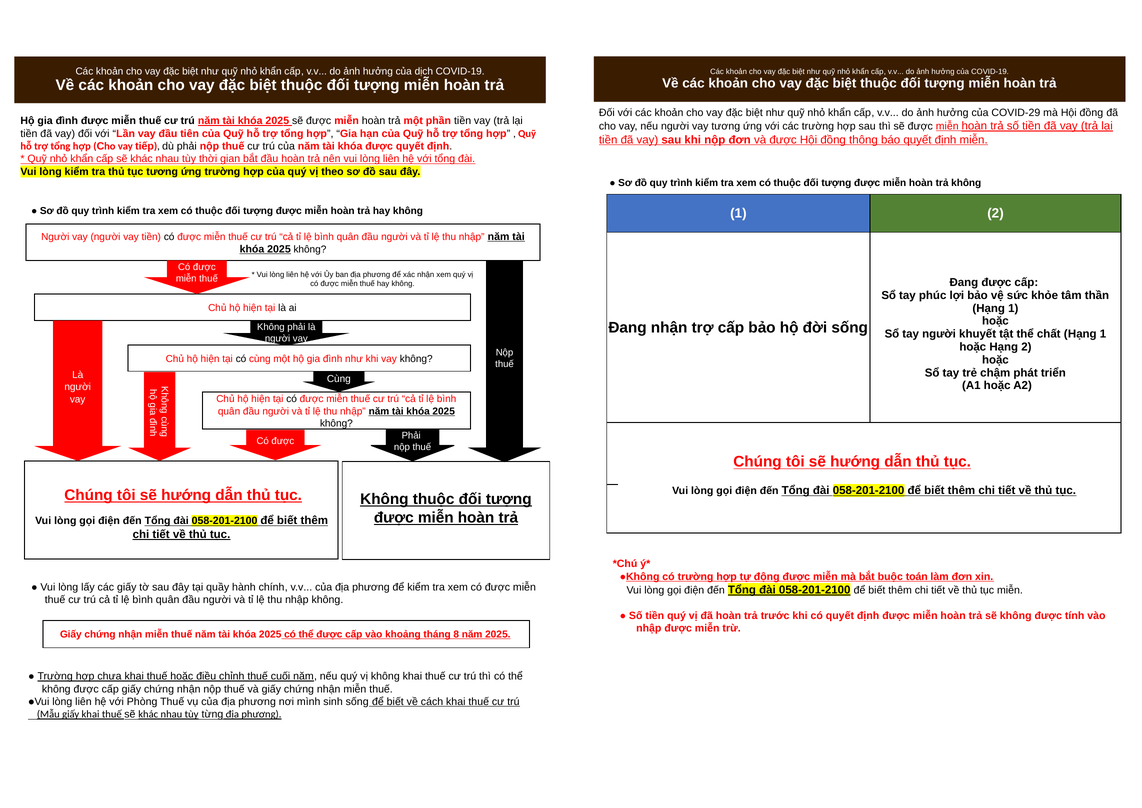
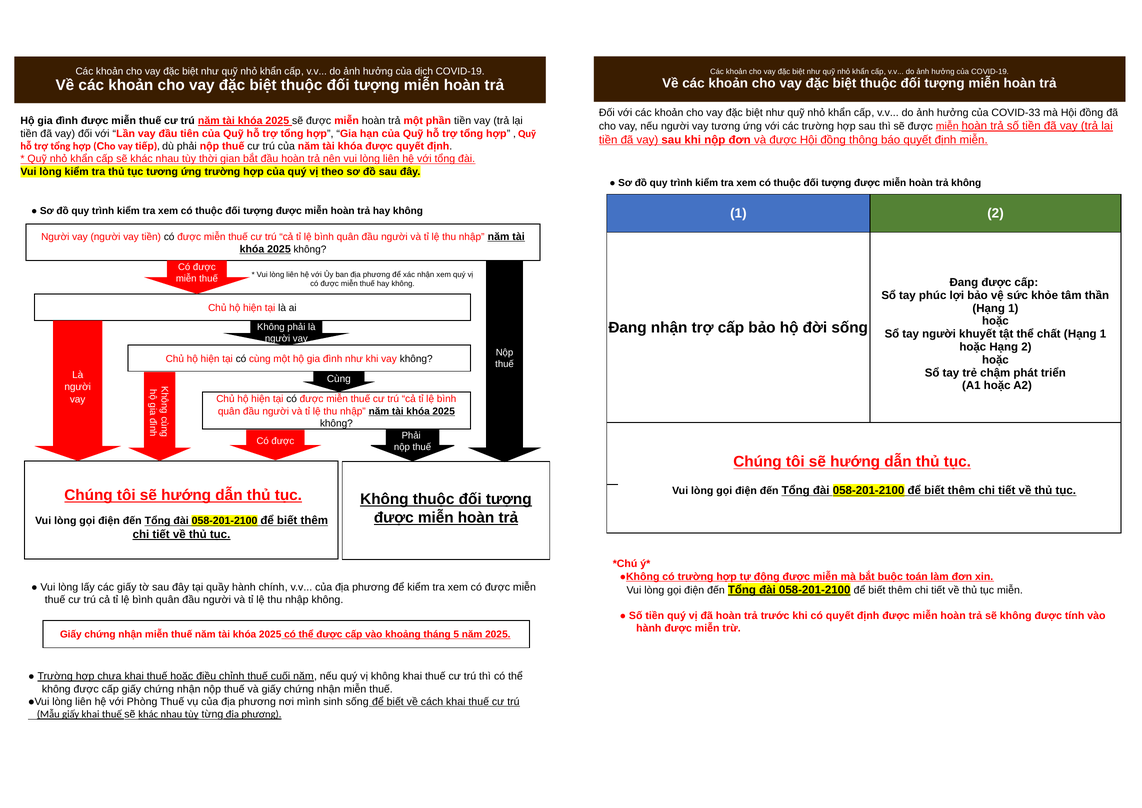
COVID-29: COVID-29 -> COVID-33
nhập at (649, 628): nhập -> hành
8: 8 -> 5
